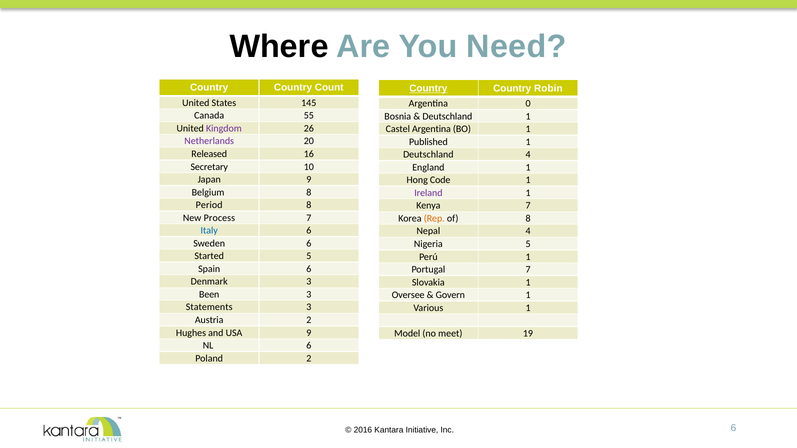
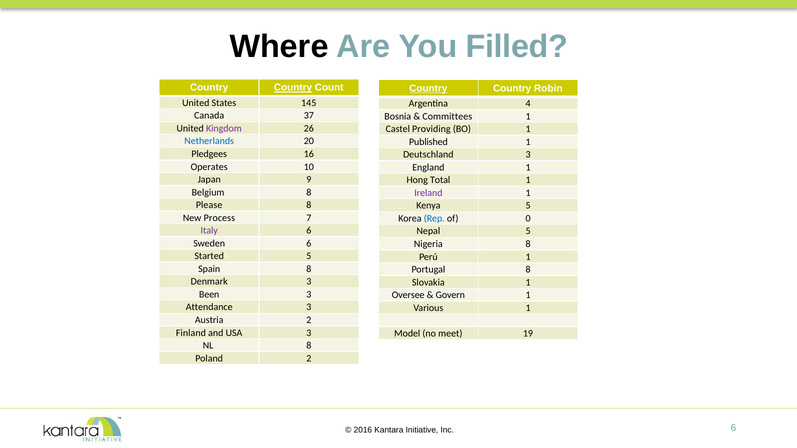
Need: Need -> Filled
Country at (293, 88) underline: none -> present
0: 0 -> 4
55: 55 -> 37
Deutschland at (447, 116): Deutschland -> Committees
Castel Argentina: Argentina -> Providing
Netherlands colour: purple -> blue
Released: Released -> Pledgees
Deutschland 4: 4 -> 3
Secretary: Secretary -> Operates
Code: Code -> Total
Period: Period -> Please
Kenya 7: 7 -> 5
Rep colour: orange -> blue
of 8: 8 -> 0
Italy colour: blue -> purple
Nepal 4: 4 -> 5
Nigeria 5: 5 -> 8
Spain 6: 6 -> 8
Portugal 7: 7 -> 8
Statements: Statements -> Attendance
Hughes: Hughes -> Finland
USA 9: 9 -> 3
NL 6: 6 -> 8
